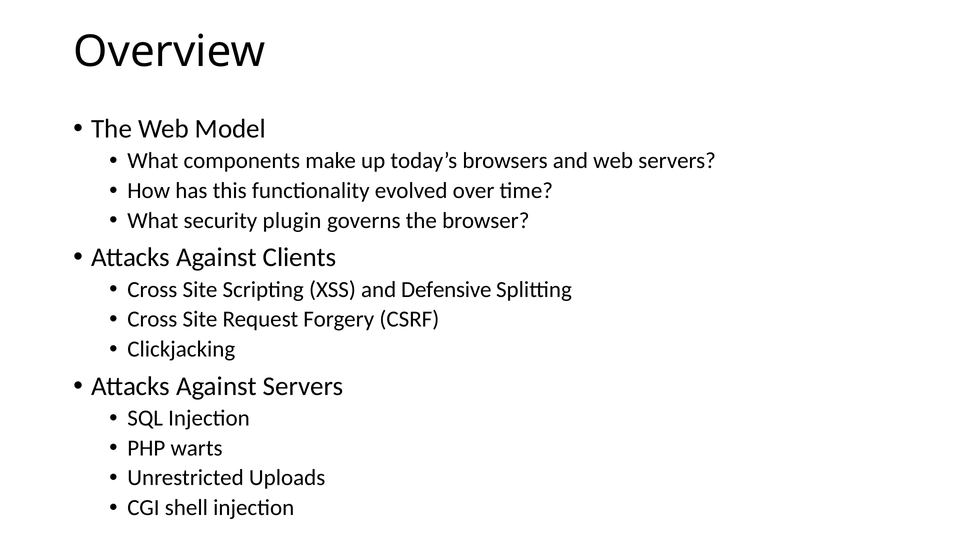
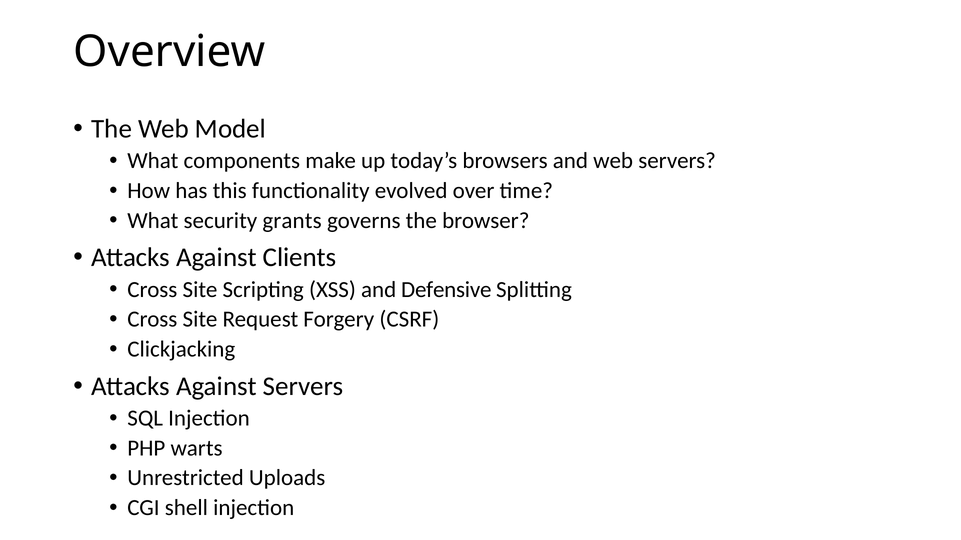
plugin: plugin -> grants
